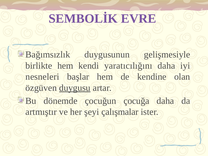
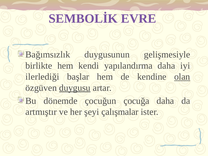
yaratıcılığını: yaratıcılığını -> yapılandırma
nesneleri: nesneleri -> ilerlediği
olan underline: none -> present
